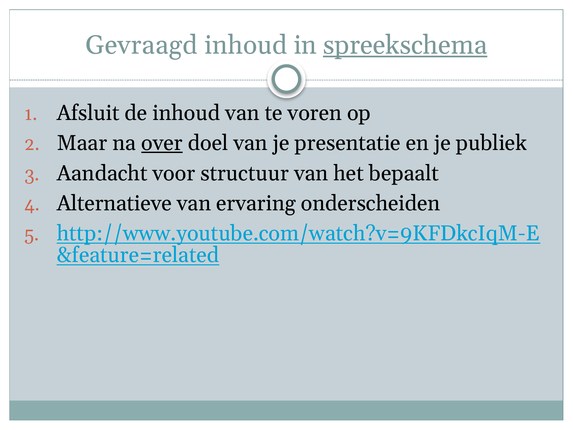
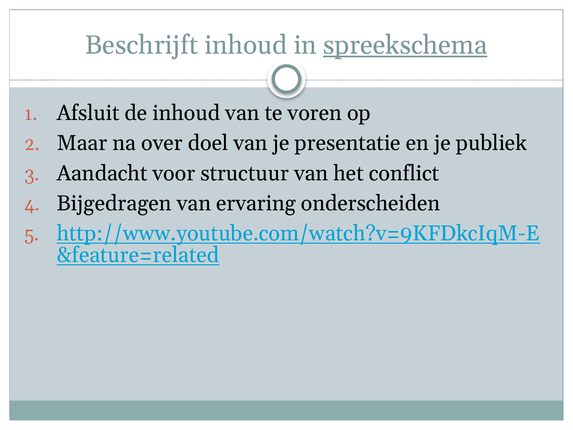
Gevraagd: Gevraagd -> Beschrijft
over underline: present -> none
bepaalt: bepaalt -> conflict
Alternatieve: Alternatieve -> Bijgedragen
